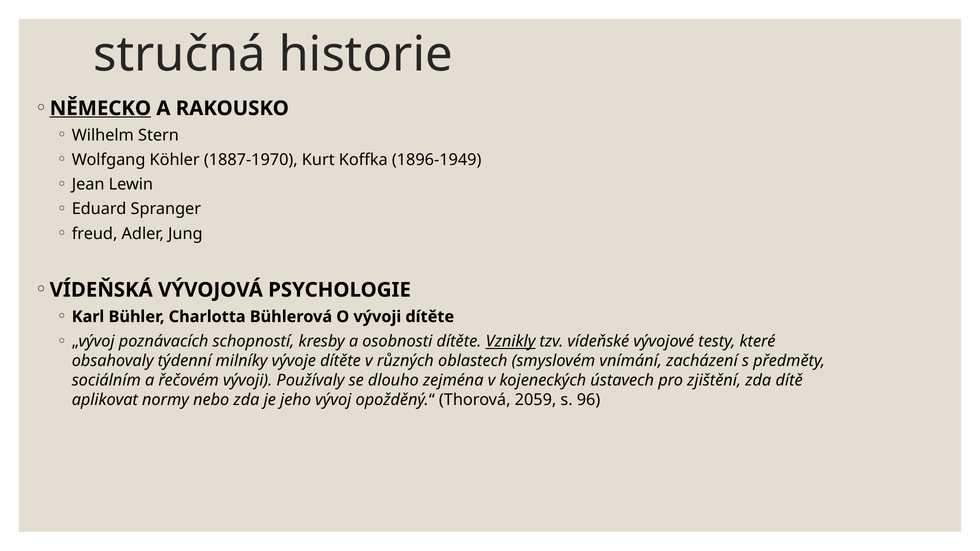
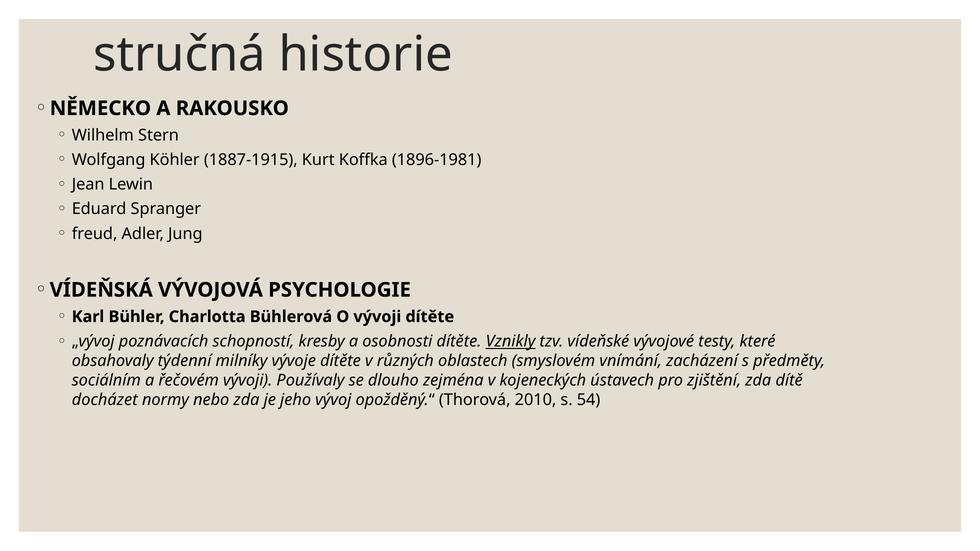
NĚMECKO underline: present -> none
1887-1970: 1887-1970 -> 1887-1915
1896-1949: 1896-1949 -> 1896-1981
aplikovat: aplikovat -> docházet
2059: 2059 -> 2010
96: 96 -> 54
